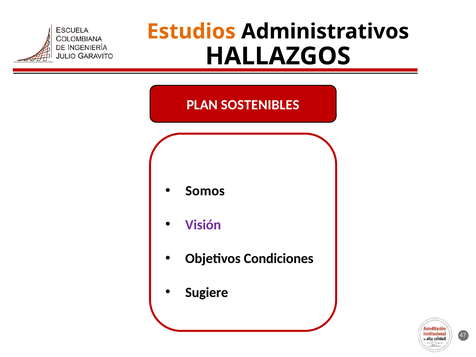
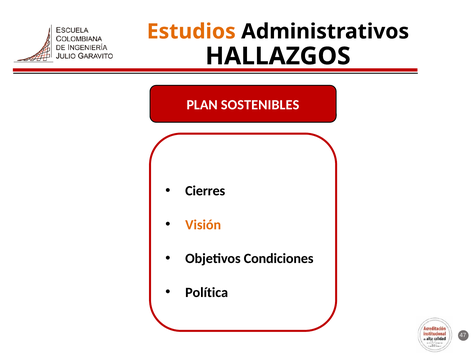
Somos: Somos -> Cierres
Visión colour: purple -> orange
Sugiere: Sugiere -> Política
